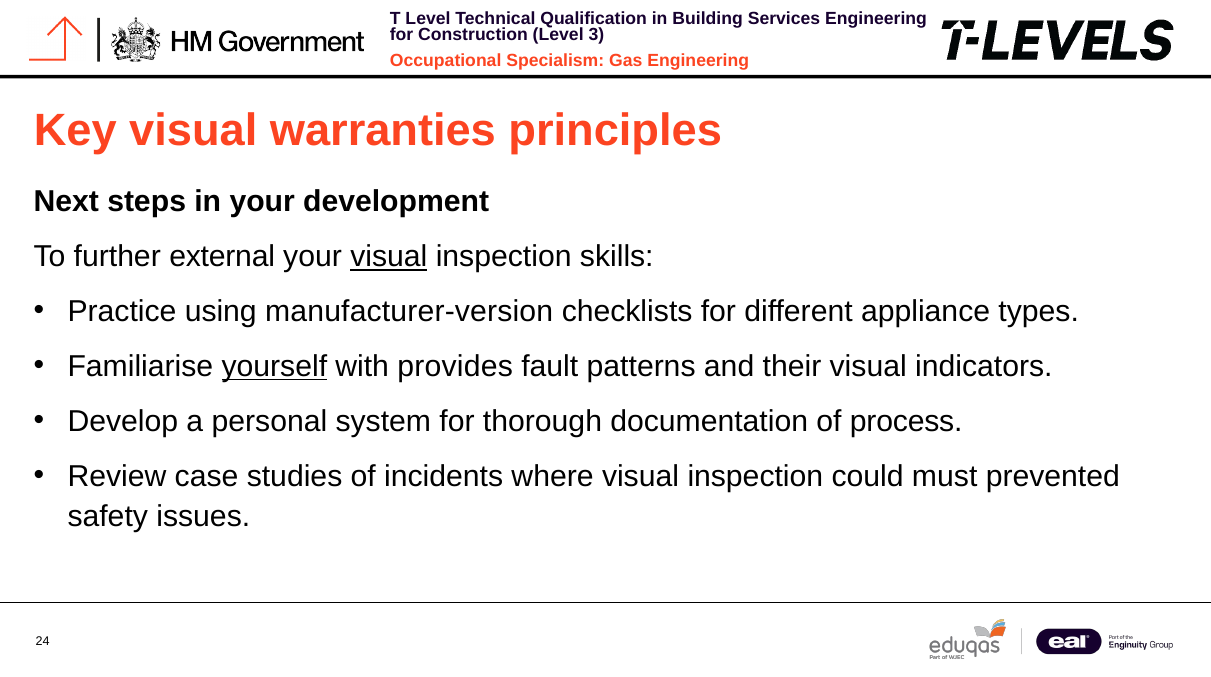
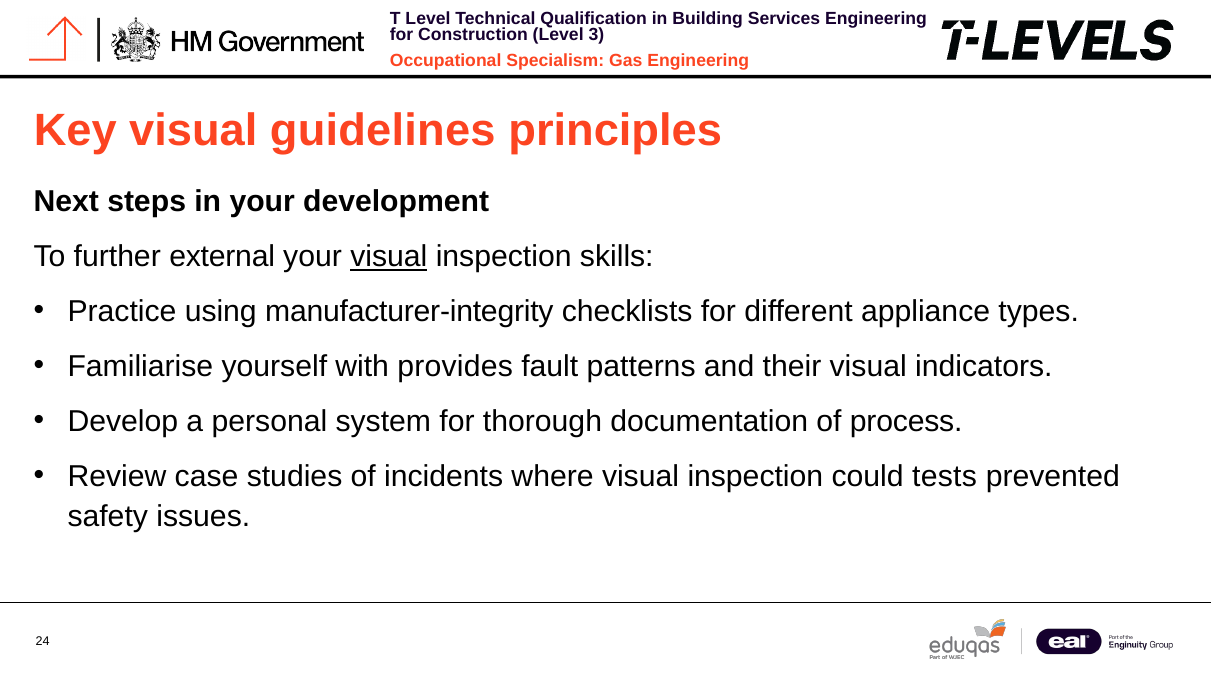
warranties: warranties -> guidelines
manufacturer-version: manufacturer-version -> manufacturer-integrity
yourself underline: present -> none
must: must -> tests
